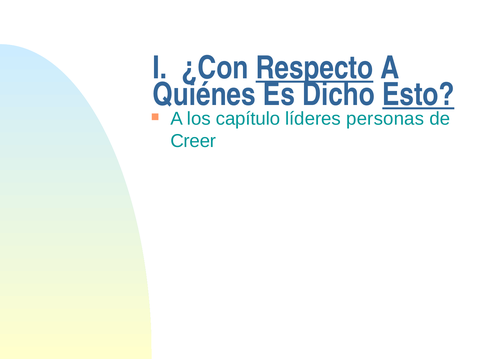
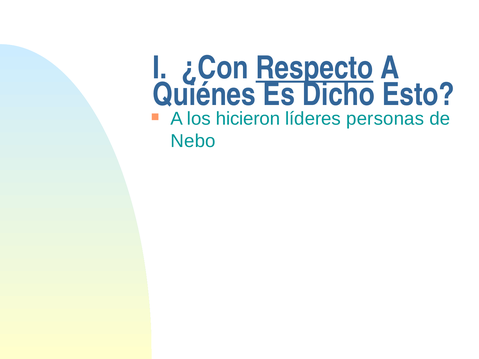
Esto underline: present -> none
capítulo: capítulo -> hicieron
Creer: Creer -> Nebo
